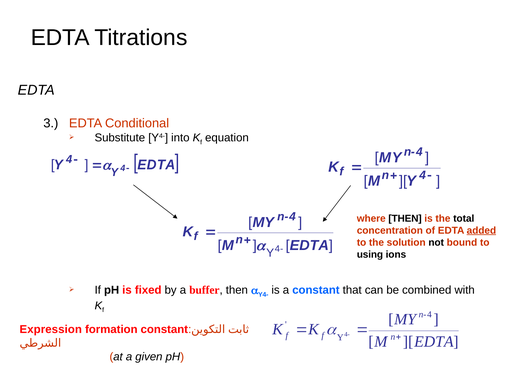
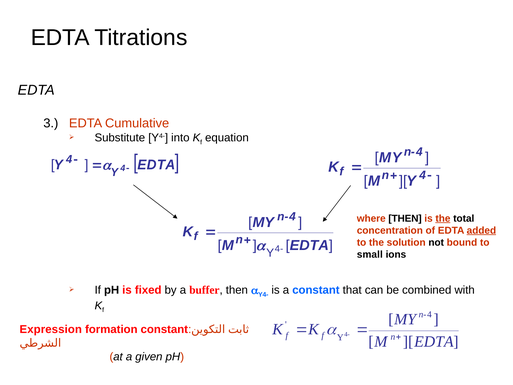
Conditional: Conditional -> Cumulative
the at (443, 218) underline: none -> present
using: using -> small
